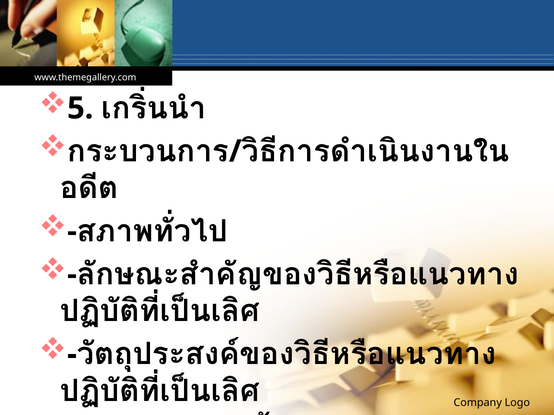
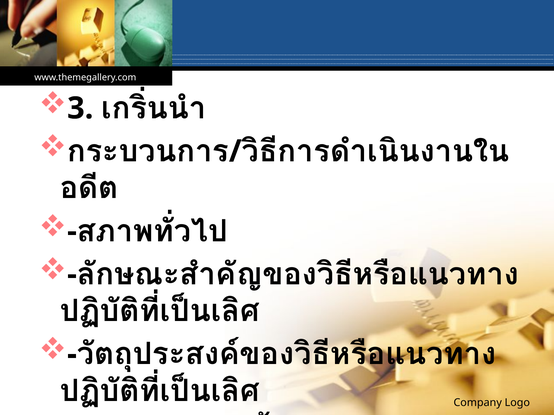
5: 5 -> 3
